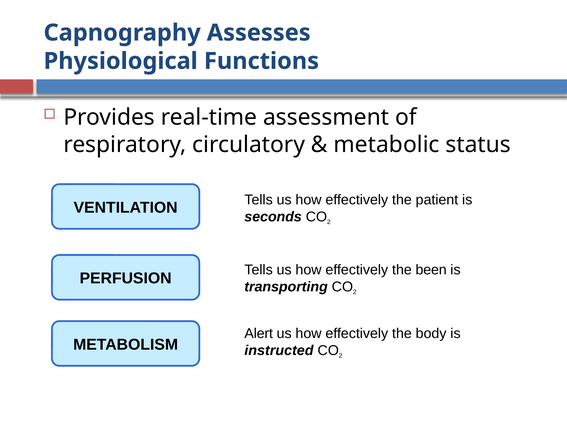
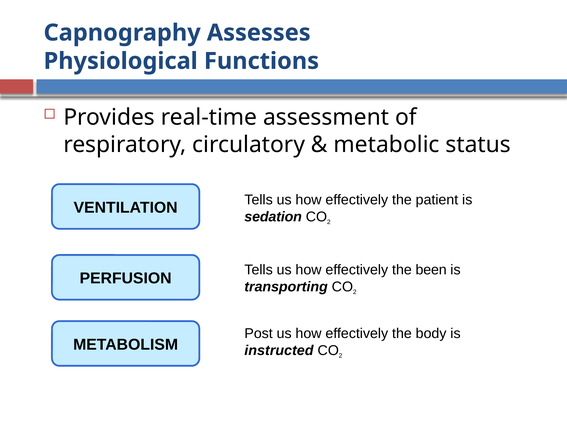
seconds: seconds -> sedation
Alert: Alert -> Post
